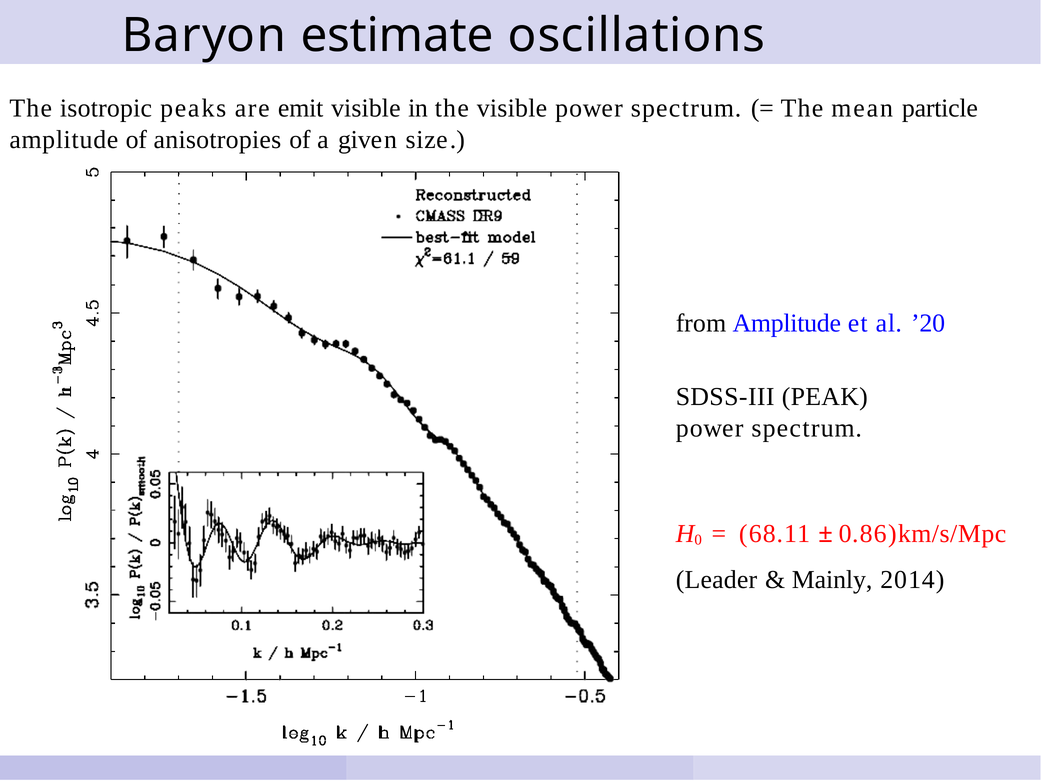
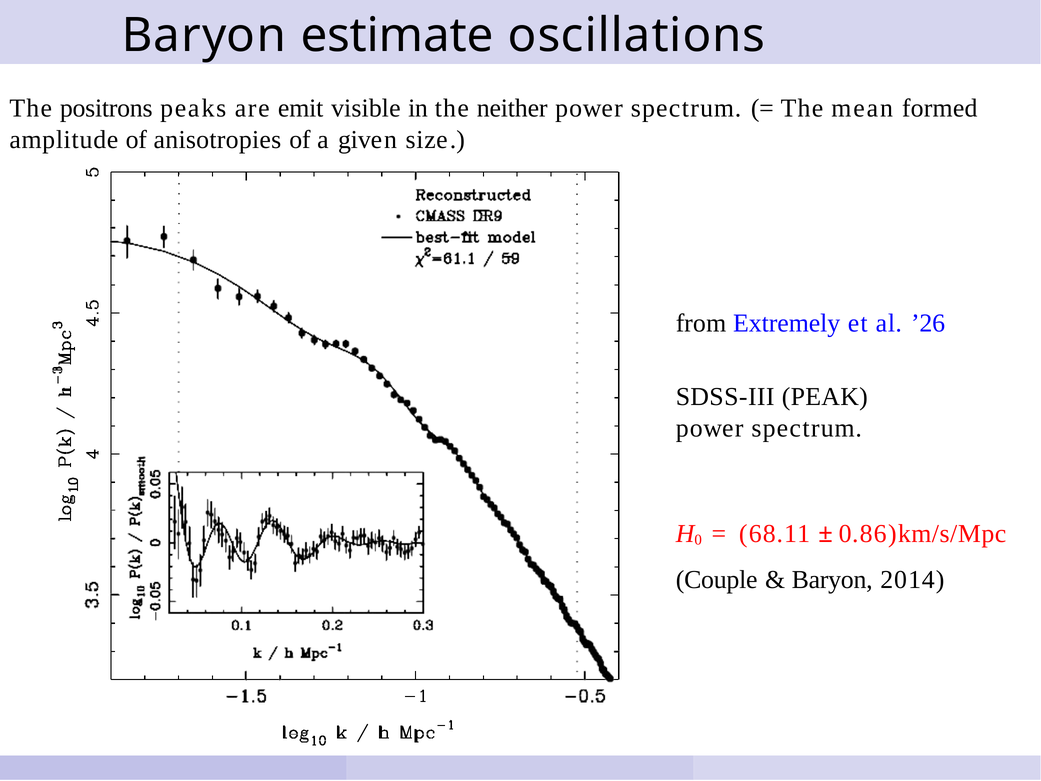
isotropic: isotropic -> positrons
the visible: visible -> neither
particle: particle -> formed
from Amplitude: Amplitude -> Extremely
’20: ’20 -> ’26
Leader: Leader -> Couple
Mainly at (832, 580): Mainly -> Baryon
